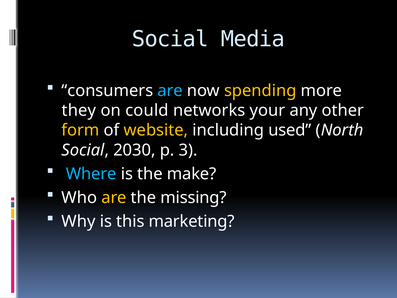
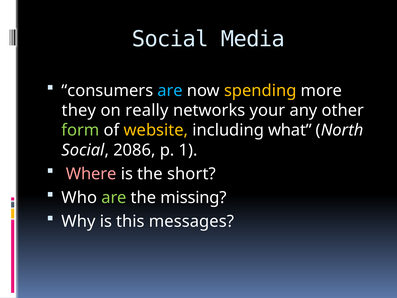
could: could -> really
form colour: yellow -> light green
used: used -> what
2030: 2030 -> 2086
3: 3 -> 1
Where colour: light blue -> pink
make: make -> short
are at (114, 197) colour: yellow -> light green
marketing: marketing -> messages
